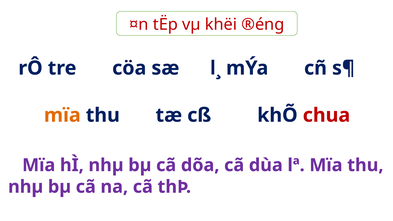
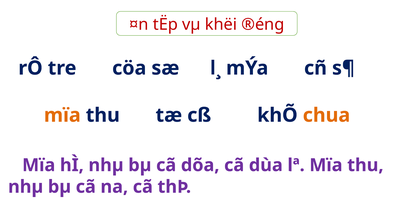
chua colour: red -> orange
